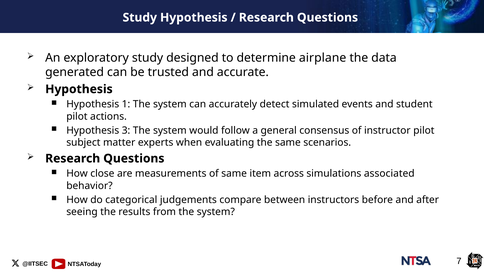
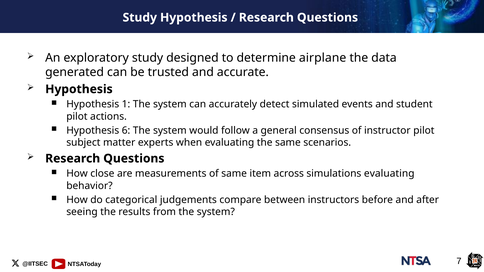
3: 3 -> 6
simulations associated: associated -> evaluating
